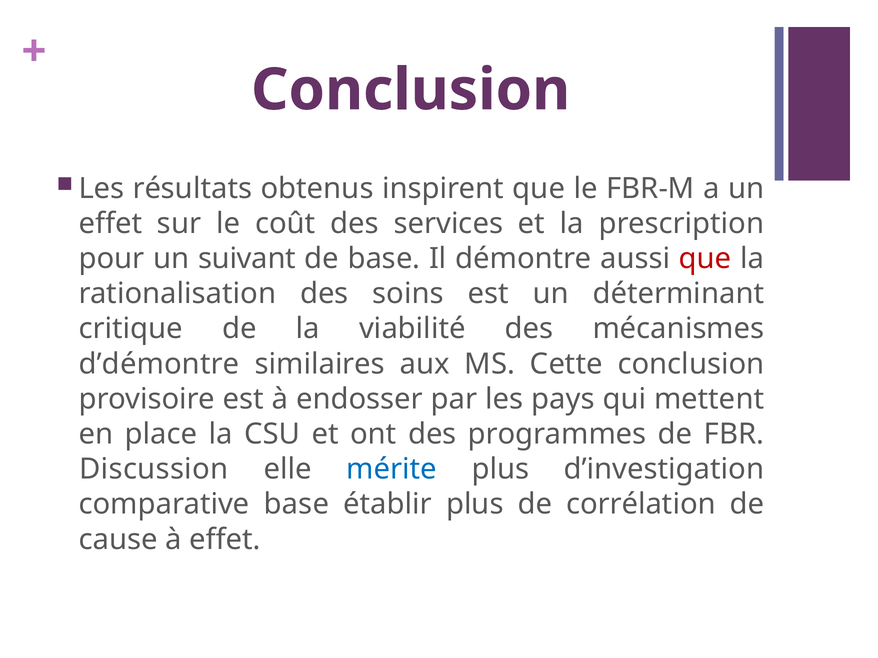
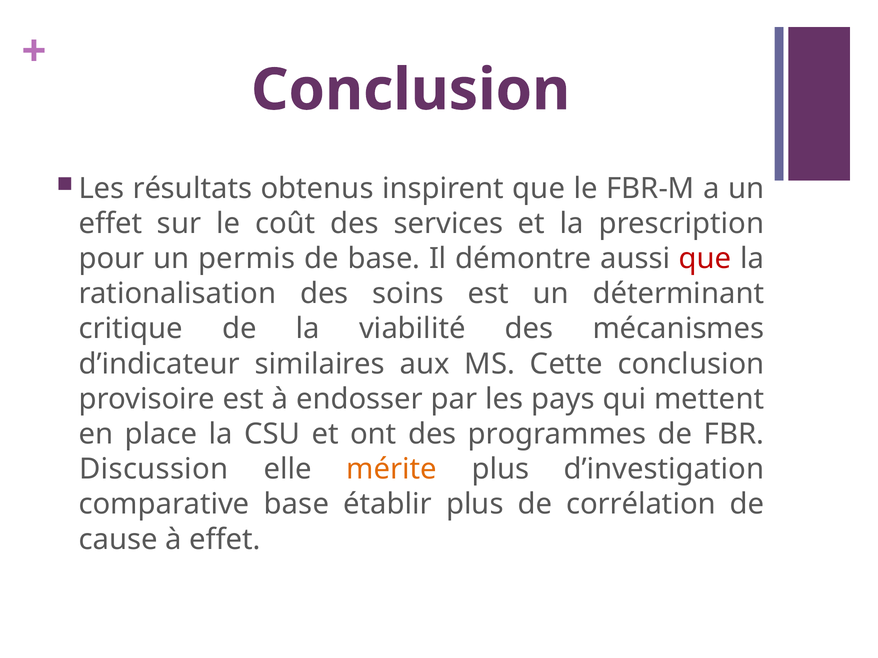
suivant: suivant -> permis
d’démontre: d’démontre -> d’indicateur
mérite colour: blue -> orange
